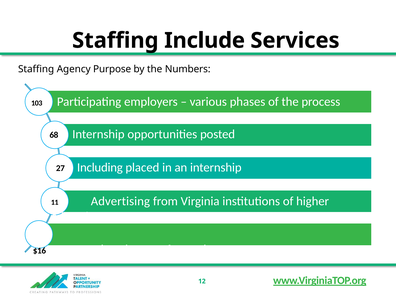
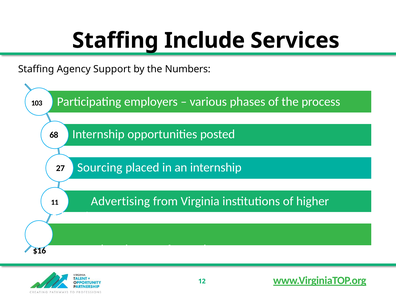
Purpose: Purpose -> Support
Including: Including -> Sourcing
